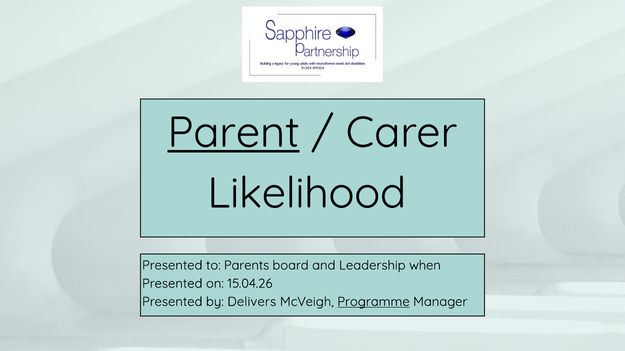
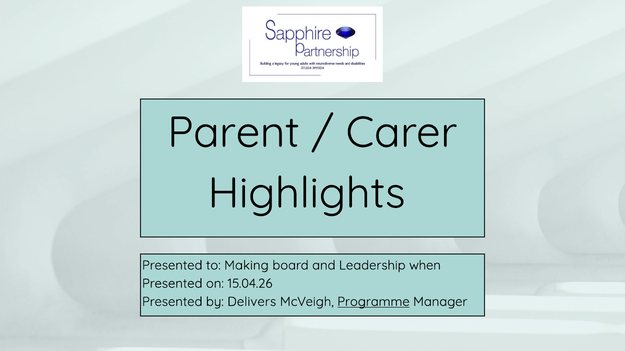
Parent underline: present -> none
Likelihood: Likelihood -> Highlights
Parents: Parents -> Making
